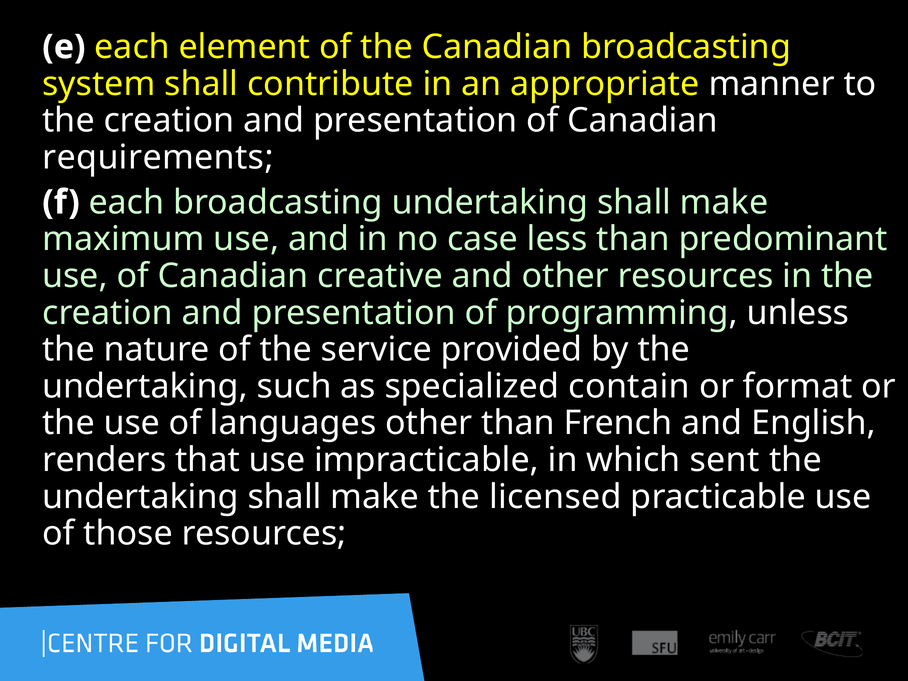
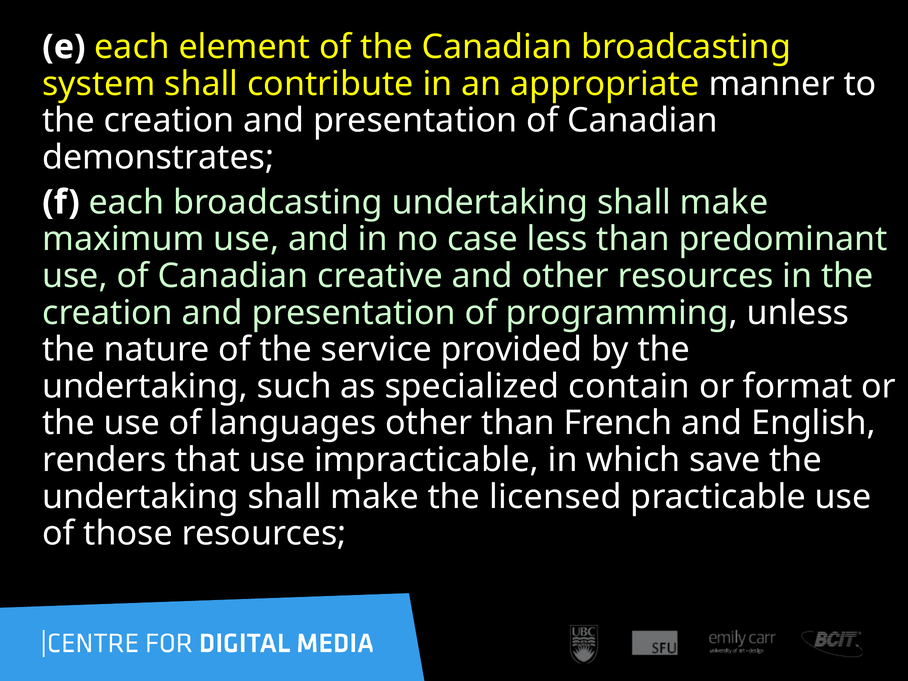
requirements: requirements -> demonstrates
sent: sent -> save
